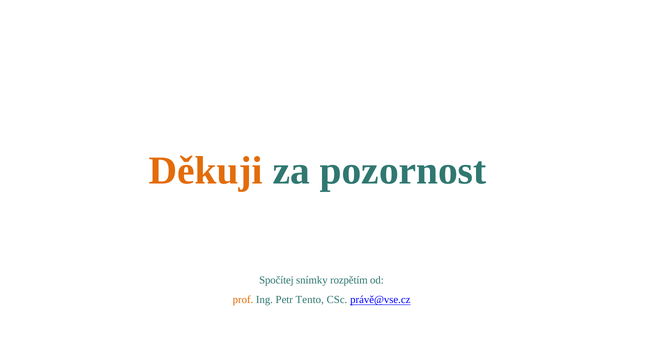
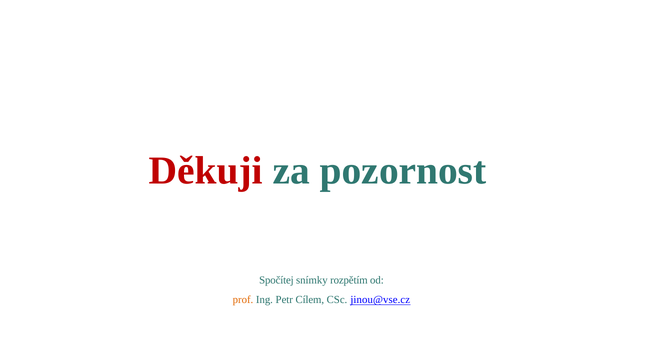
Děkuji colour: orange -> red
Tento: Tento -> Cílem
právě@vse.cz: právě@vse.cz -> jinou@vse.cz
